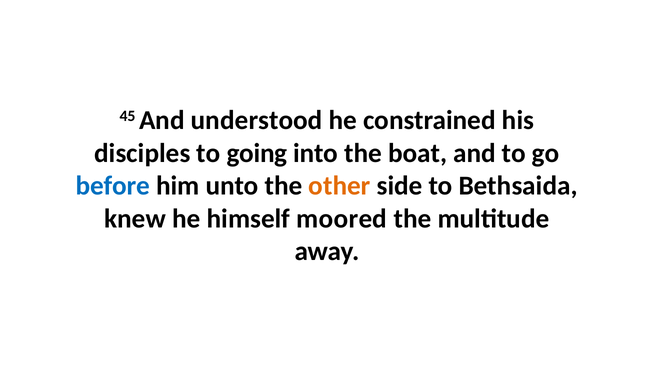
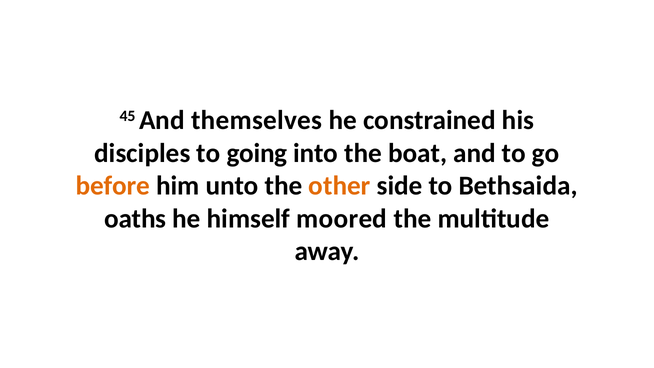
understood: understood -> themselves
before colour: blue -> orange
knew: knew -> oaths
